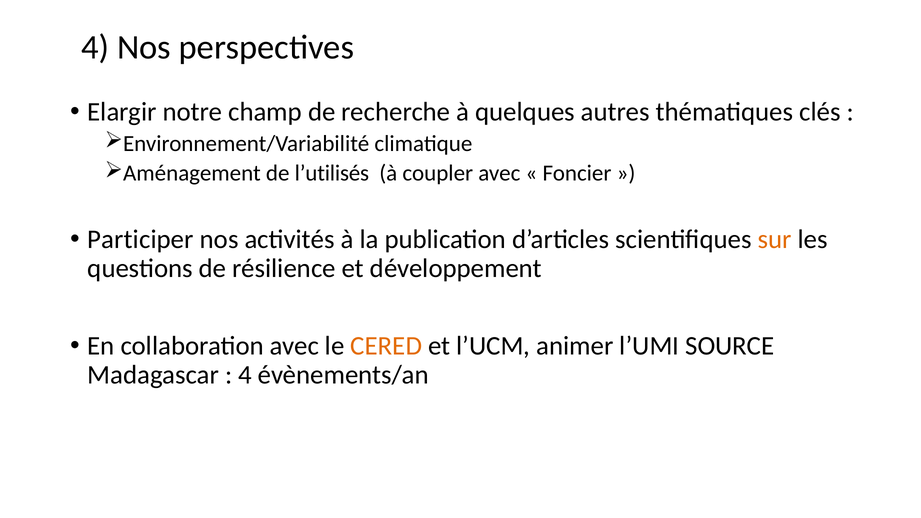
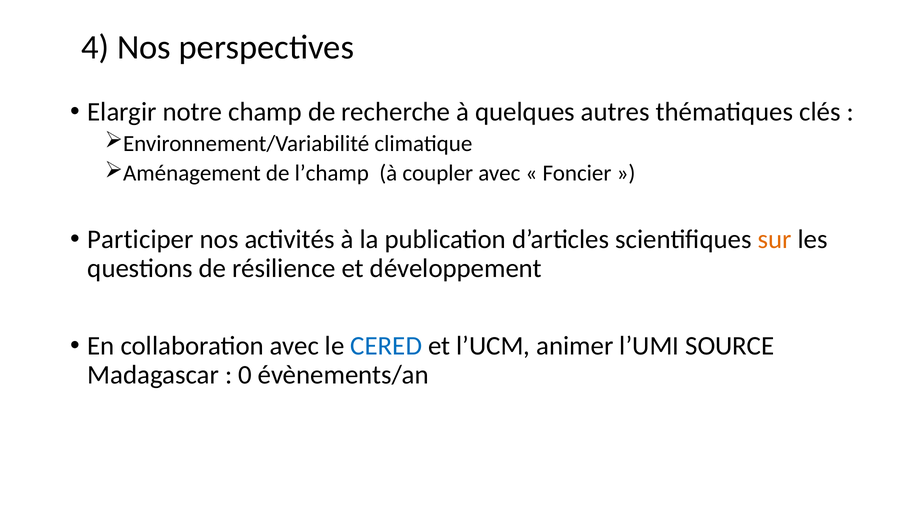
l’utilisés: l’utilisés -> l’champ
CERED colour: orange -> blue
4 at (245, 375): 4 -> 0
